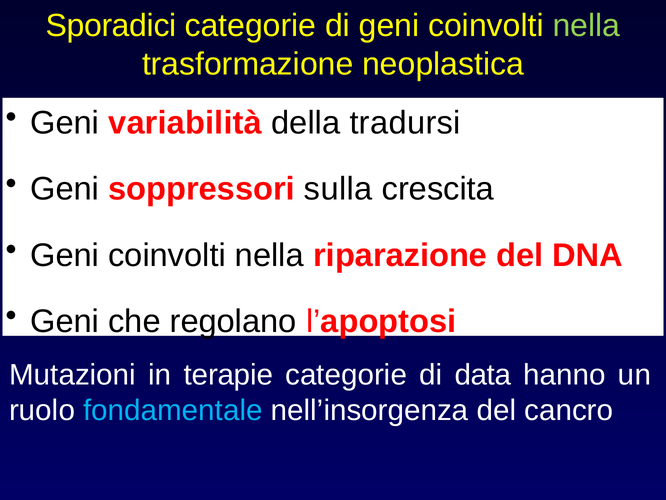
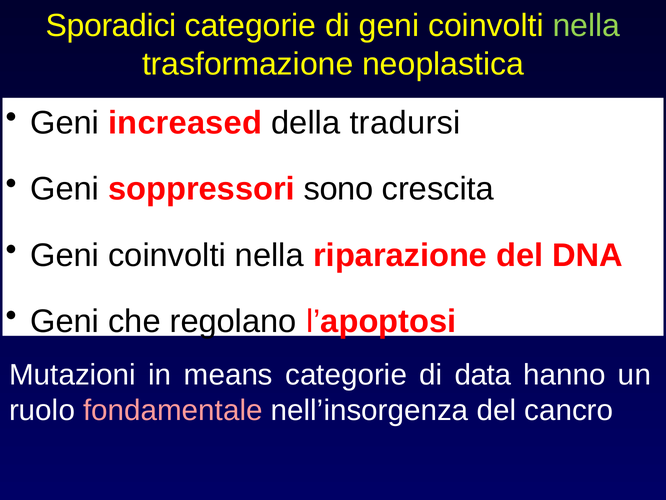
variabilità: variabilità -> increased
sulla: sulla -> sono
terapie: terapie -> means
fondamentale colour: light blue -> pink
